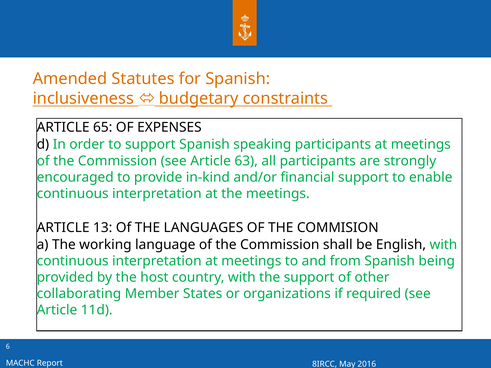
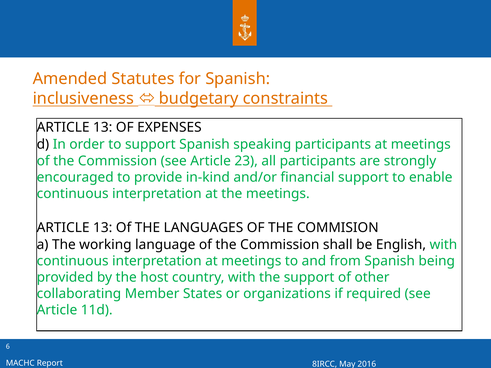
65 at (103, 128): 65 -> 13
63: 63 -> 23
